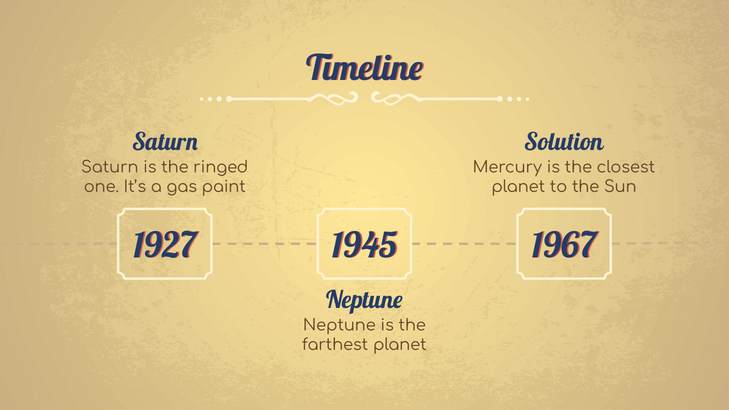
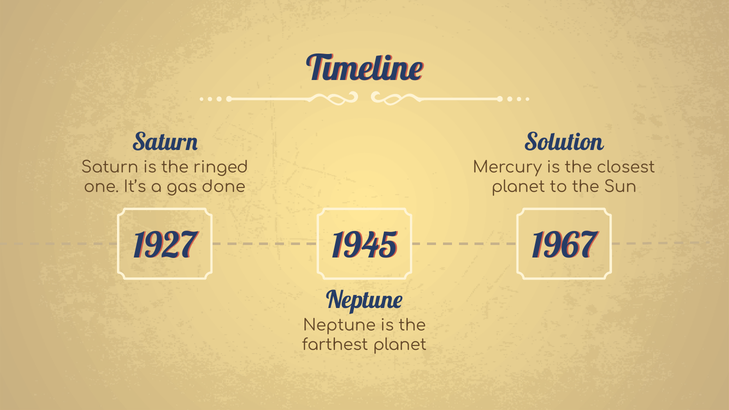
paint: paint -> done
